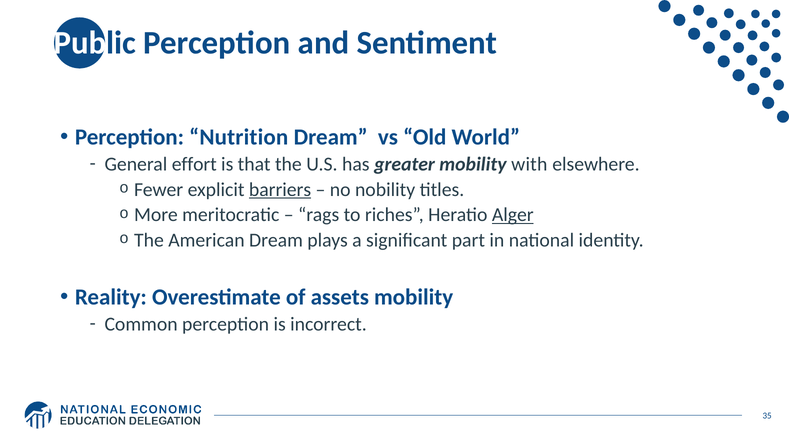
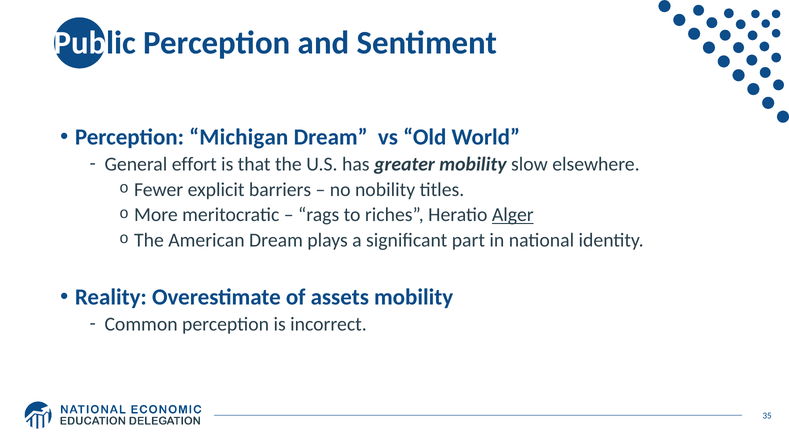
Nutrition: Nutrition -> Michigan
with: with -> slow
barriers underline: present -> none
